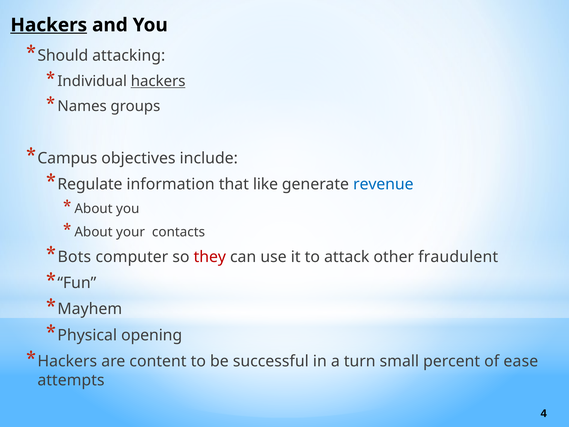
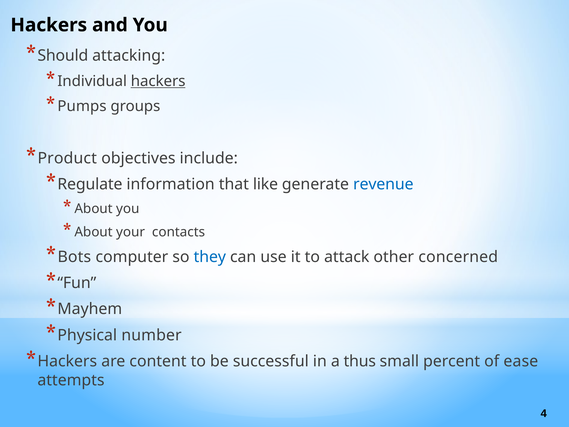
Hackers at (49, 25) underline: present -> none
Names: Names -> Pumps
Campus: Campus -> Product
they colour: red -> blue
fraudulent: fraudulent -> concerned
opening: opening -> number
turn: turn -> thus
